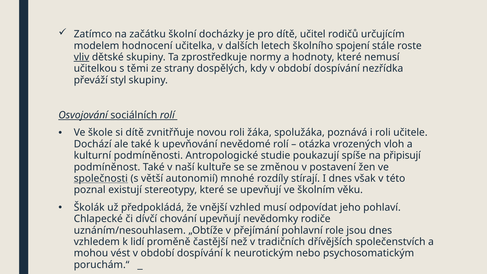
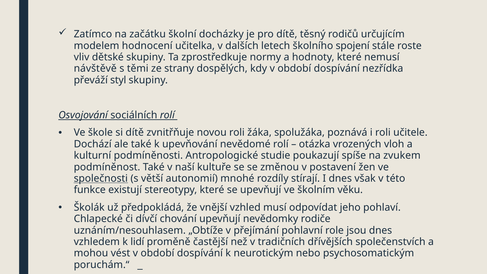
učitel: učitel -> těsný
vliv underline: present -> none
učitelkou: učitelkou -> návštěvě
připisují: připisují -> zvukem
poznal: poznal -> funkce
